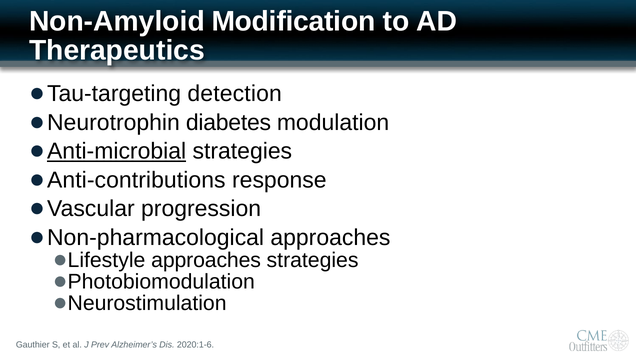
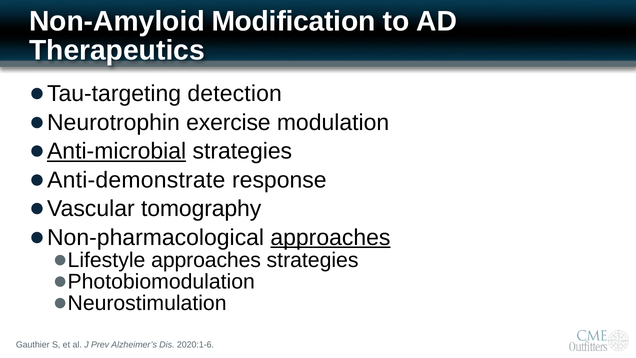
diabetes: diabetes -> exercise
Anti-contributions: Anti-contributions -> Anti-demonstrate
progression: progression -> tomography
approaches at (330, 237) underline: none -> present
